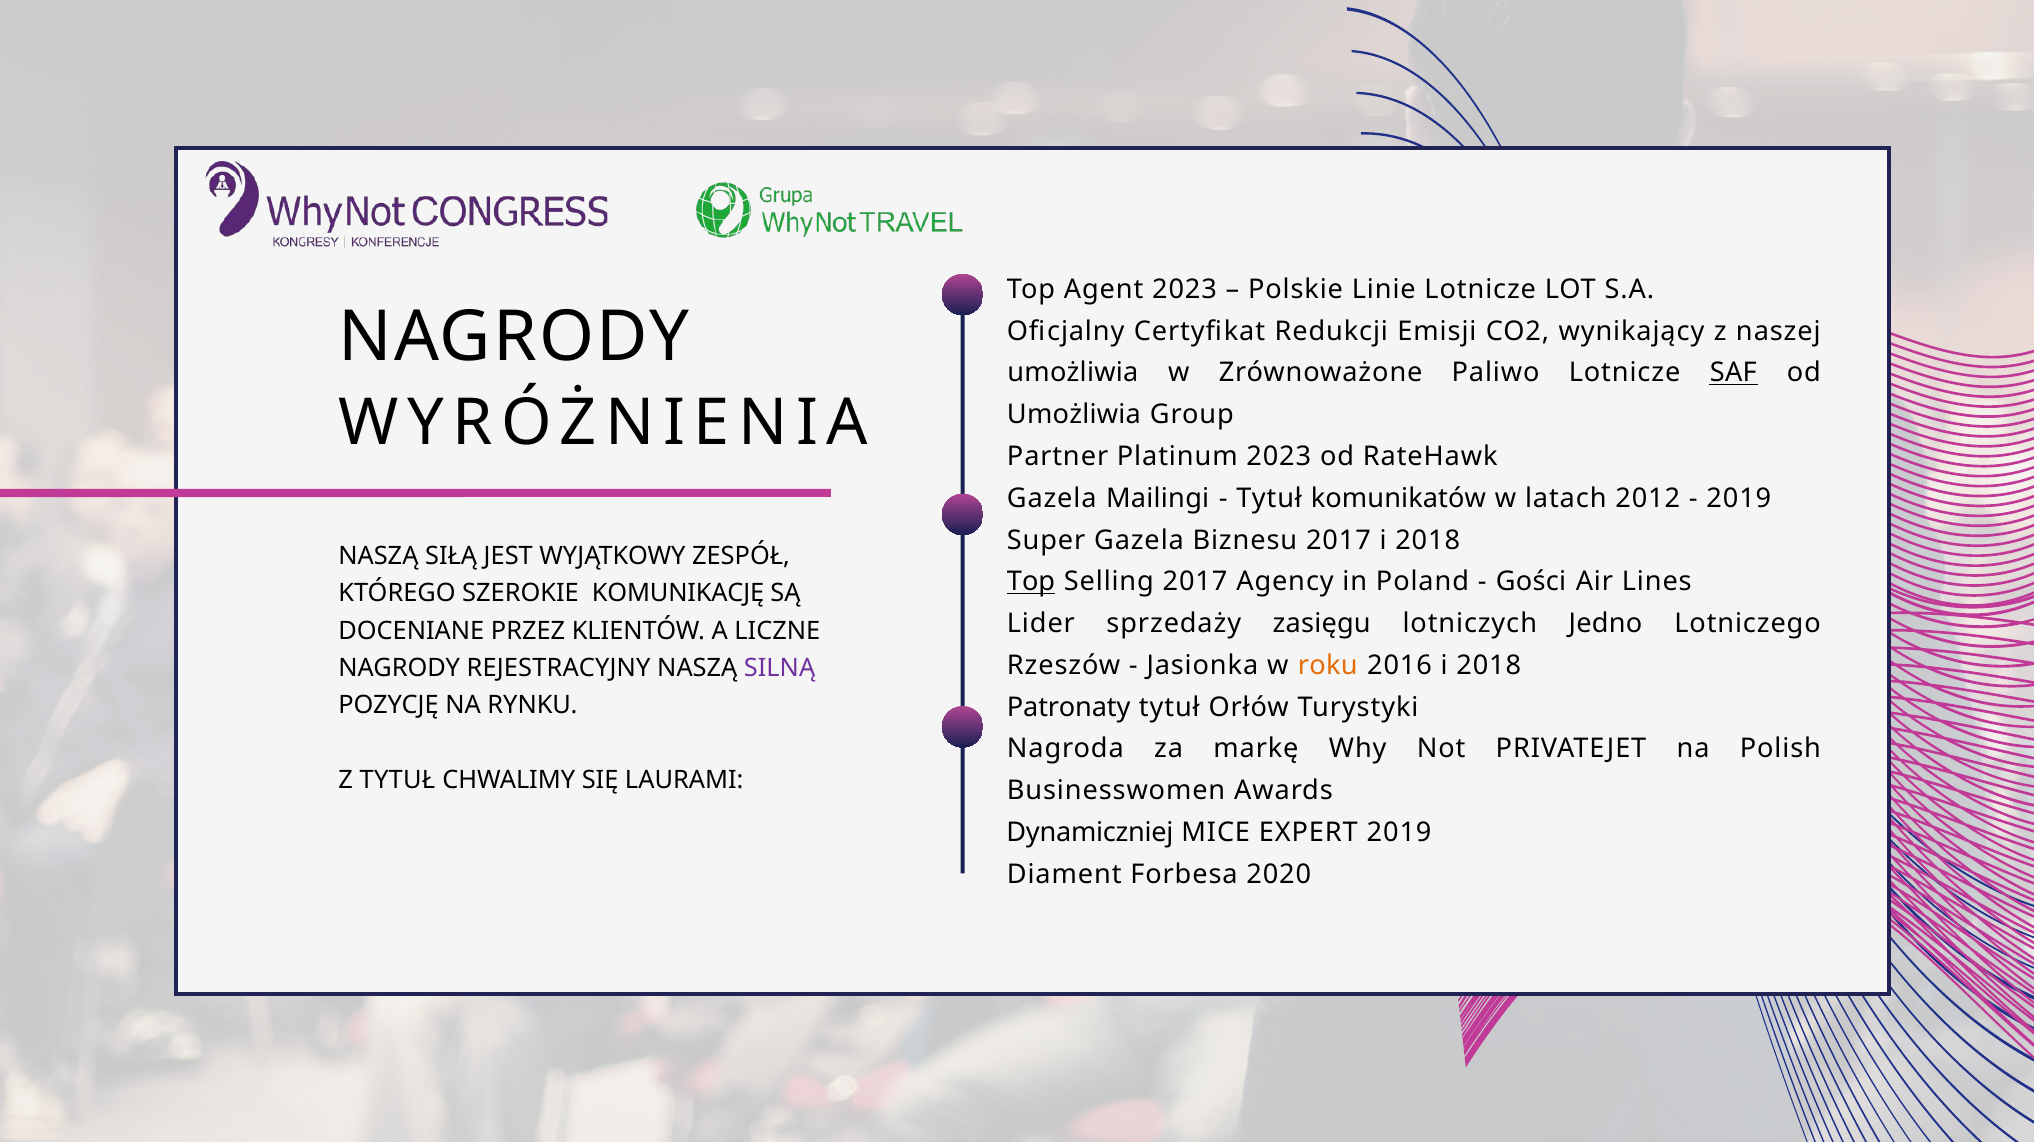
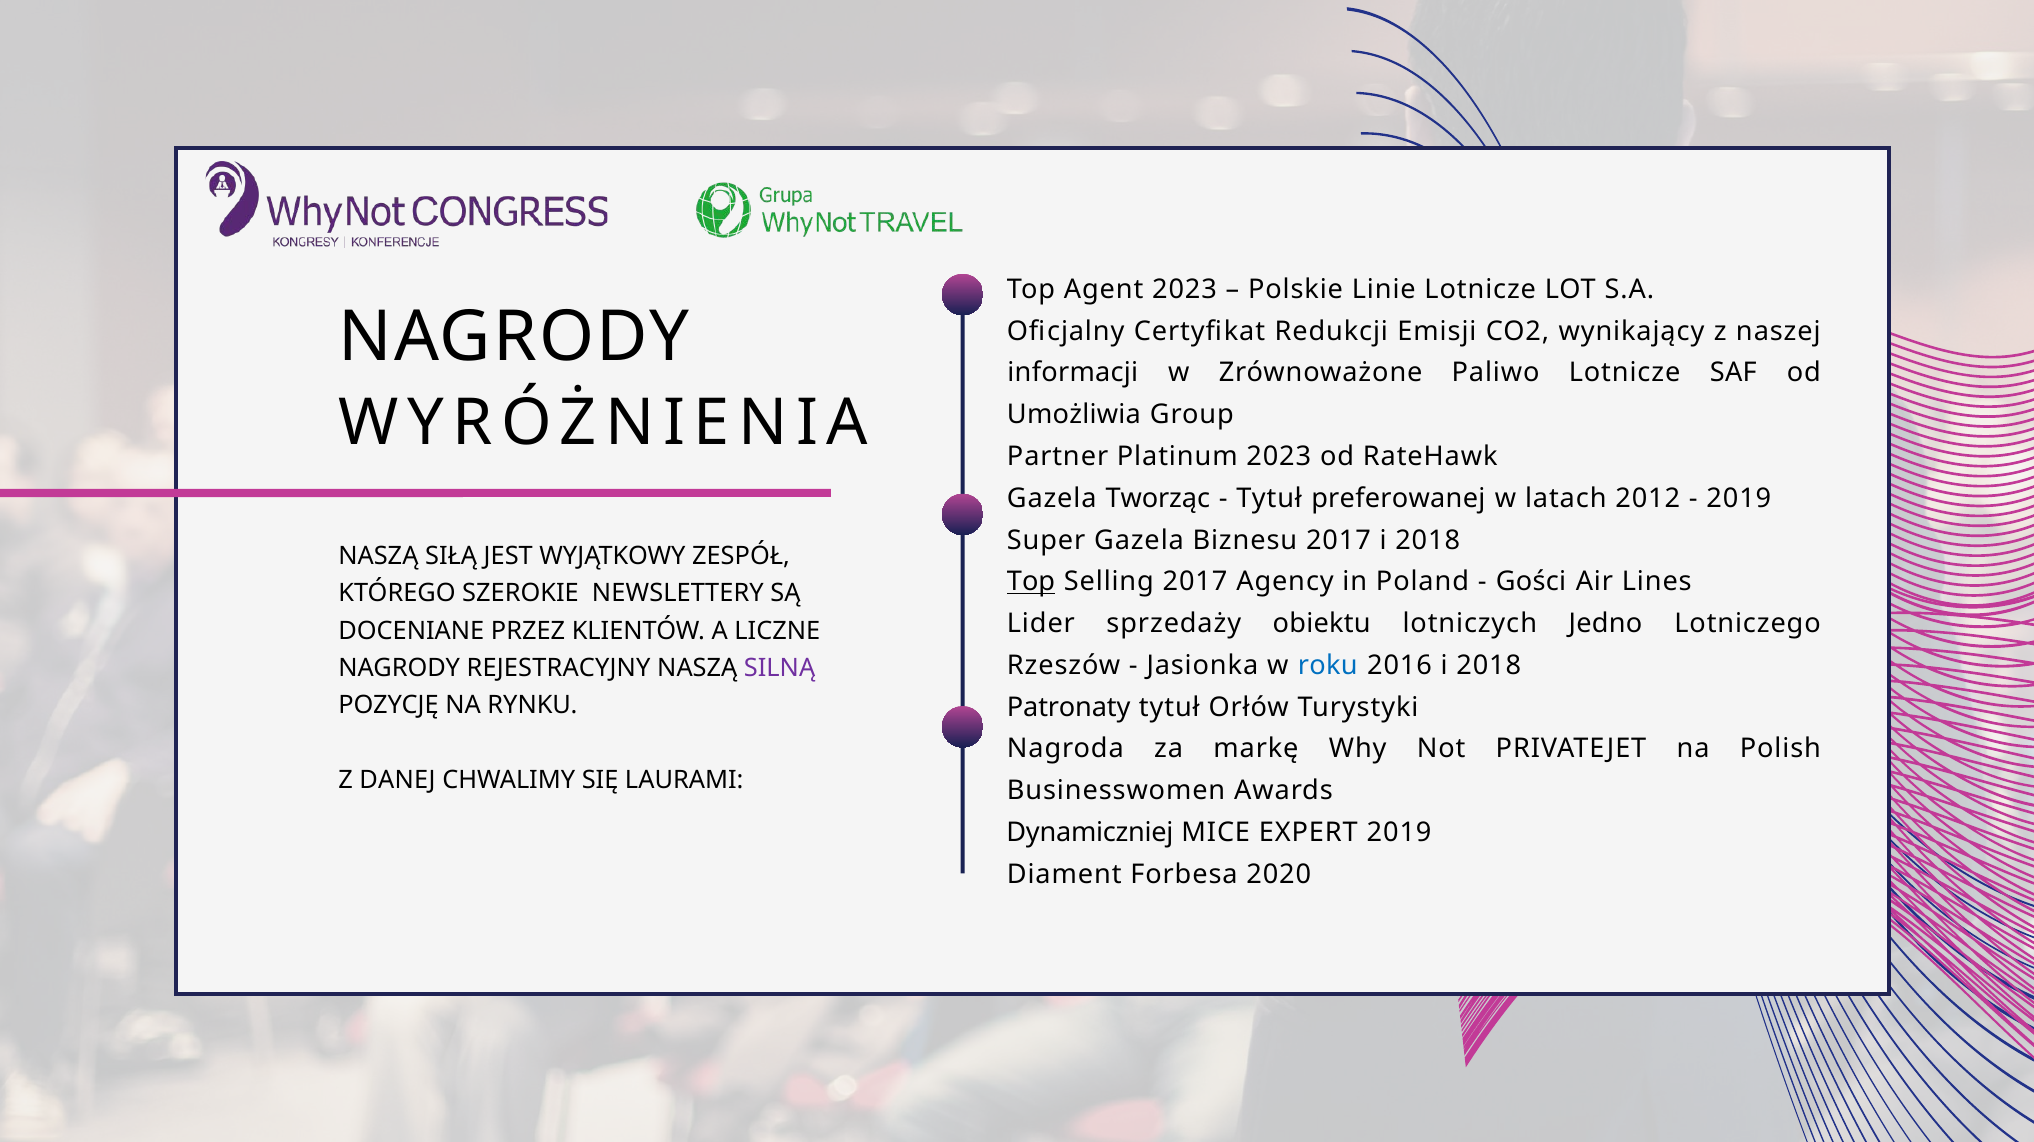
umożliwia at (1073, 373): umożliwia -> informacji
SAF underline: present -> none
Mailingi: Mailingi -> Tworząc
komunikatów: komunikatów -> preferowanej
KOMUNIKACJĘ: KOMUNIKACJĘ -> NEWSLETTERY
zasięgu: zasięgu -> obiektu
roku colour: orange -> blue
Z TYTUŁ: TYTUŁ -> DANEJ
